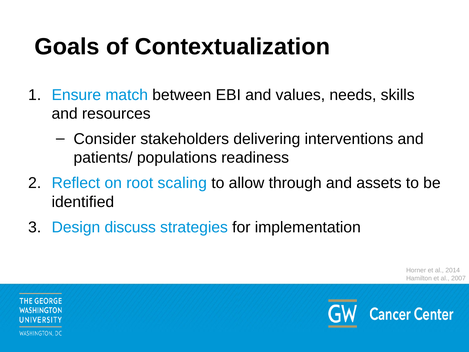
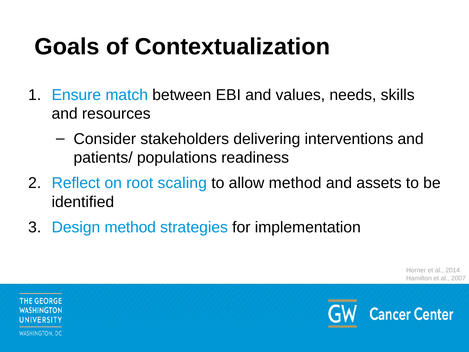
allow through: through -> method
Design discuss: discuss -> method
